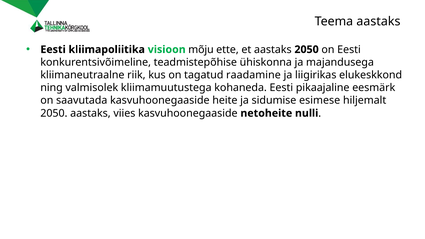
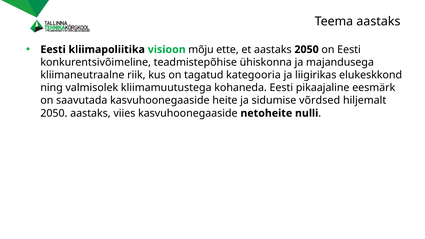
raadamine: raadamine -> kategooria
esimese: esimese -> võrdsed
